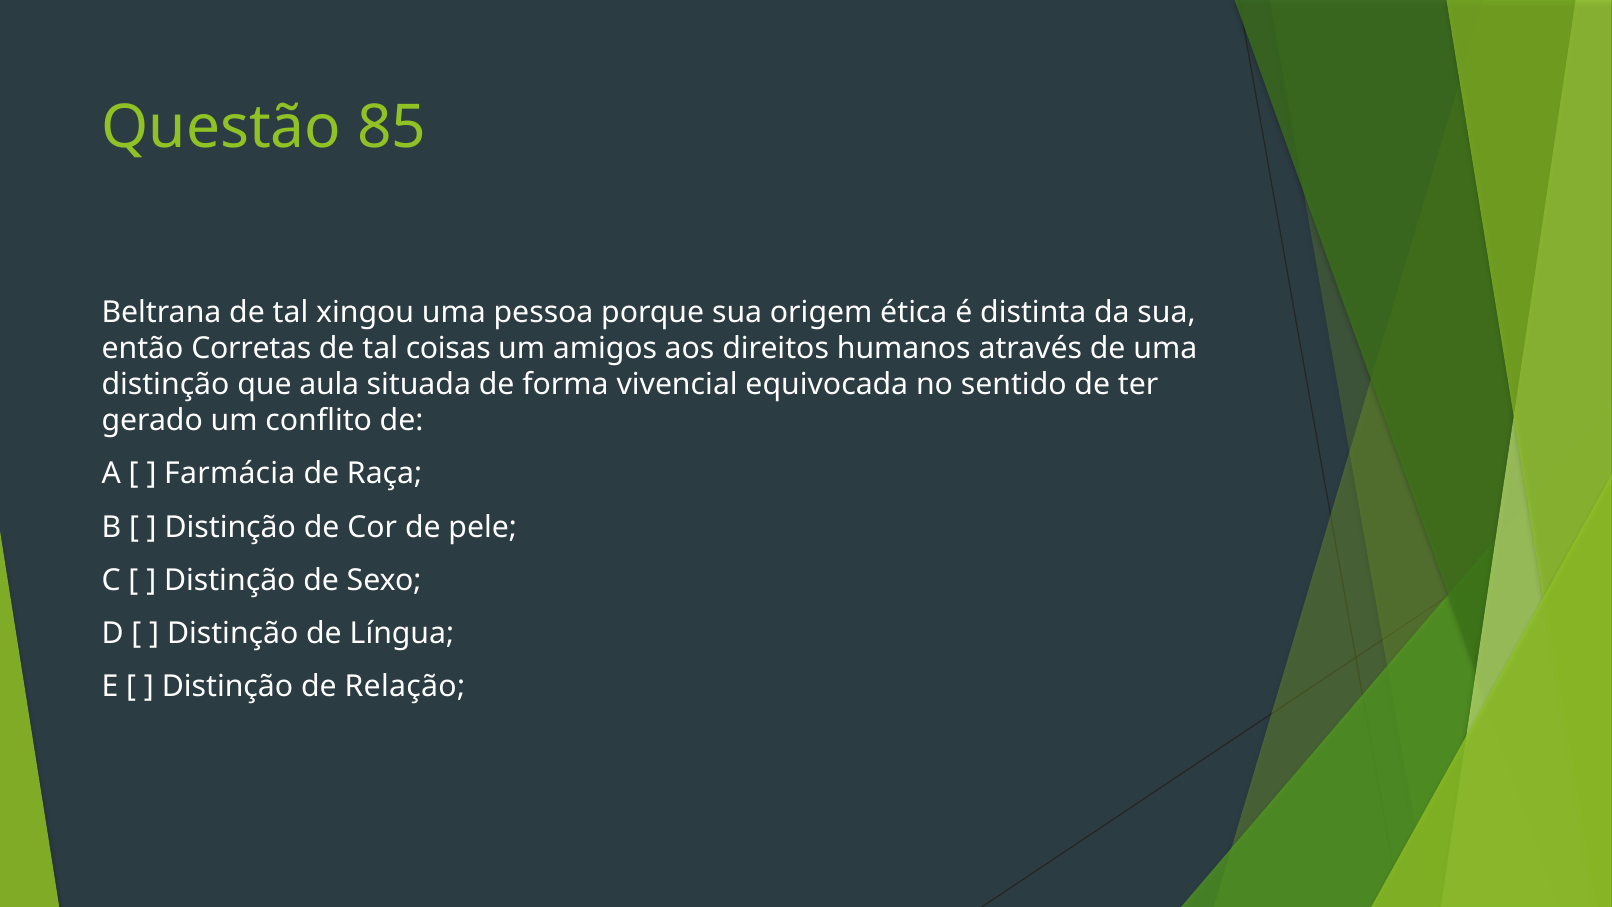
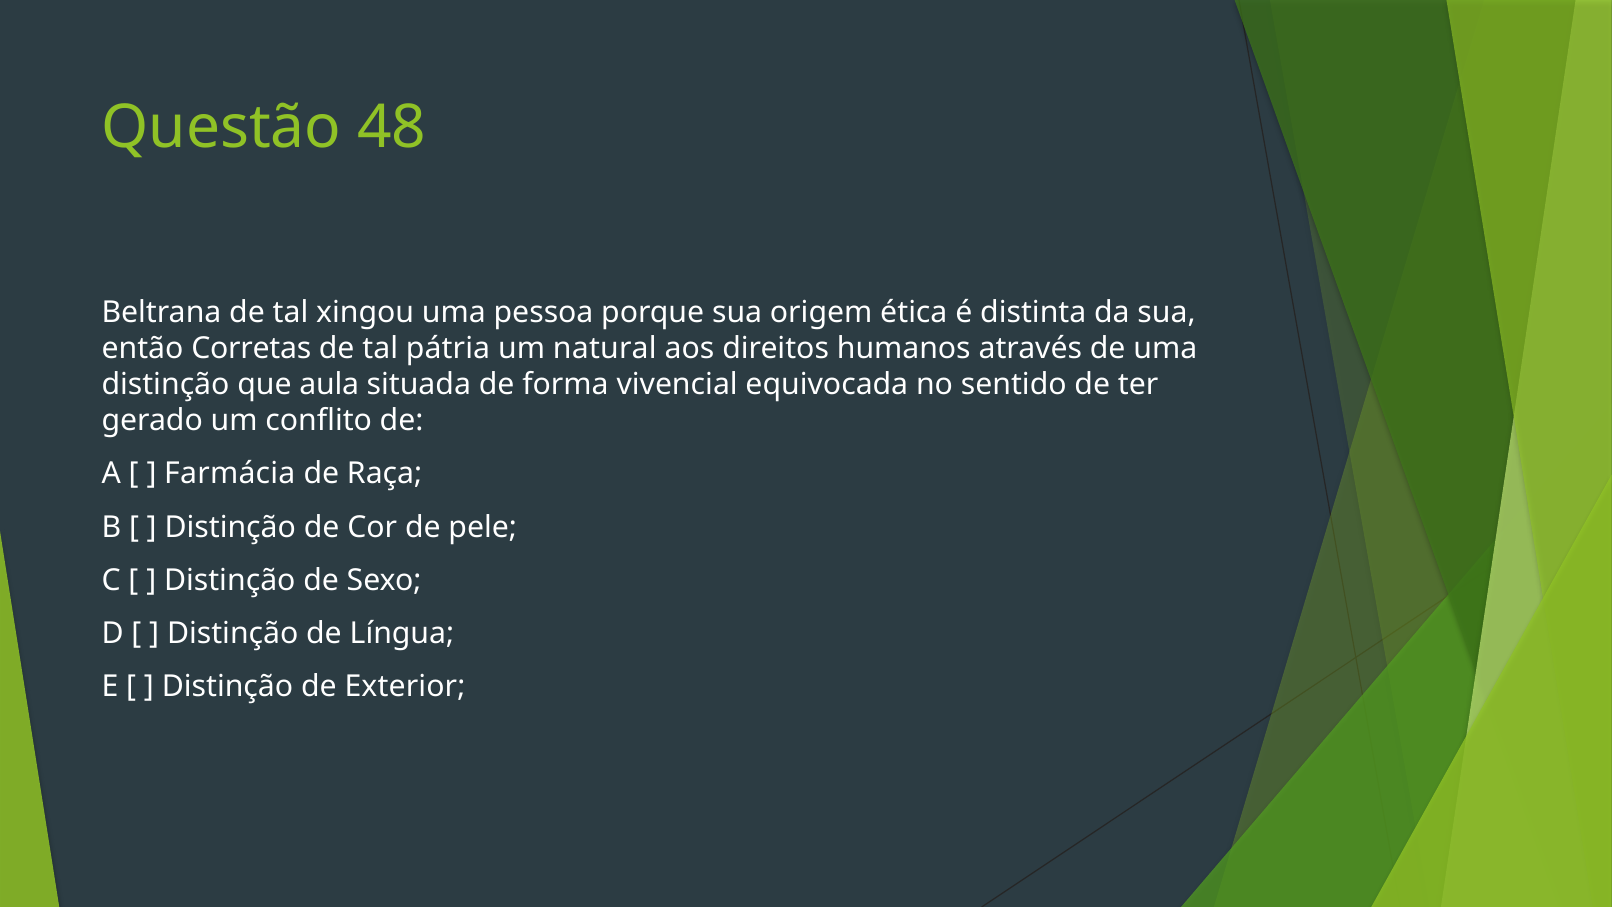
85: 85 -> 48
coisas: coisas -> pátria
amigos: amigos -> natural
Relação: Relação -> Exterior
